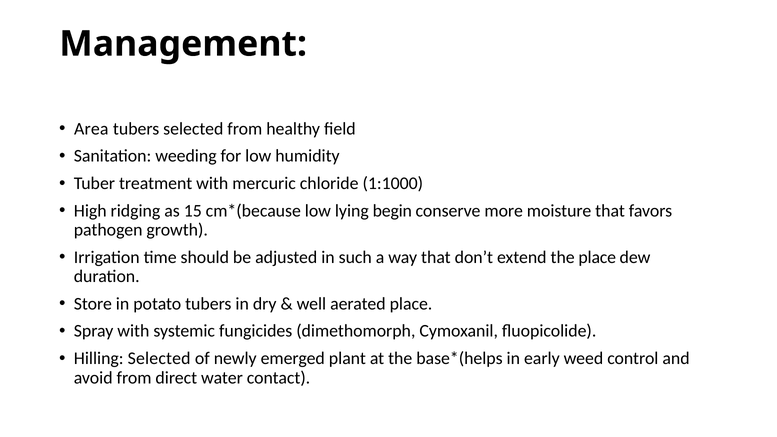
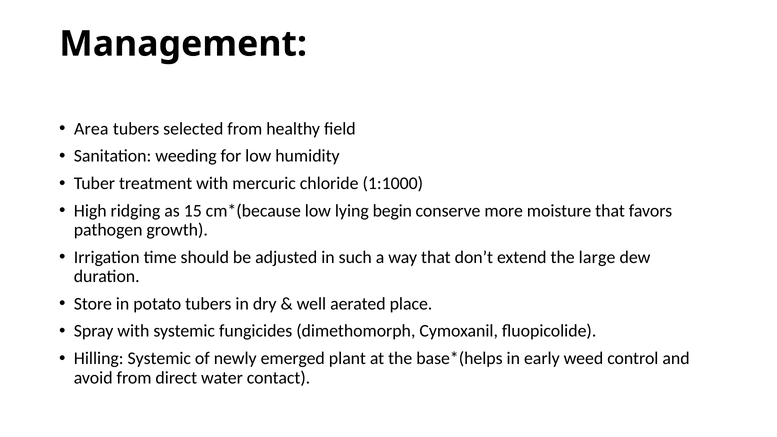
the place: place -> large
Hilling Selected: Selected -> Systemic
